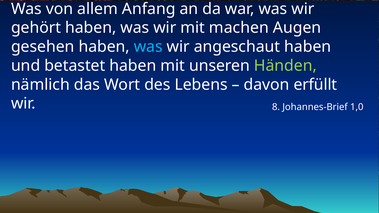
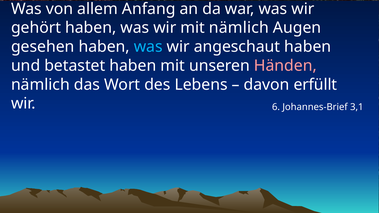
mit machen: machen -> nämlich
Händen colour: light green -> pink
8: 8 -> 6
1,0: 1,0 -> 3,1
